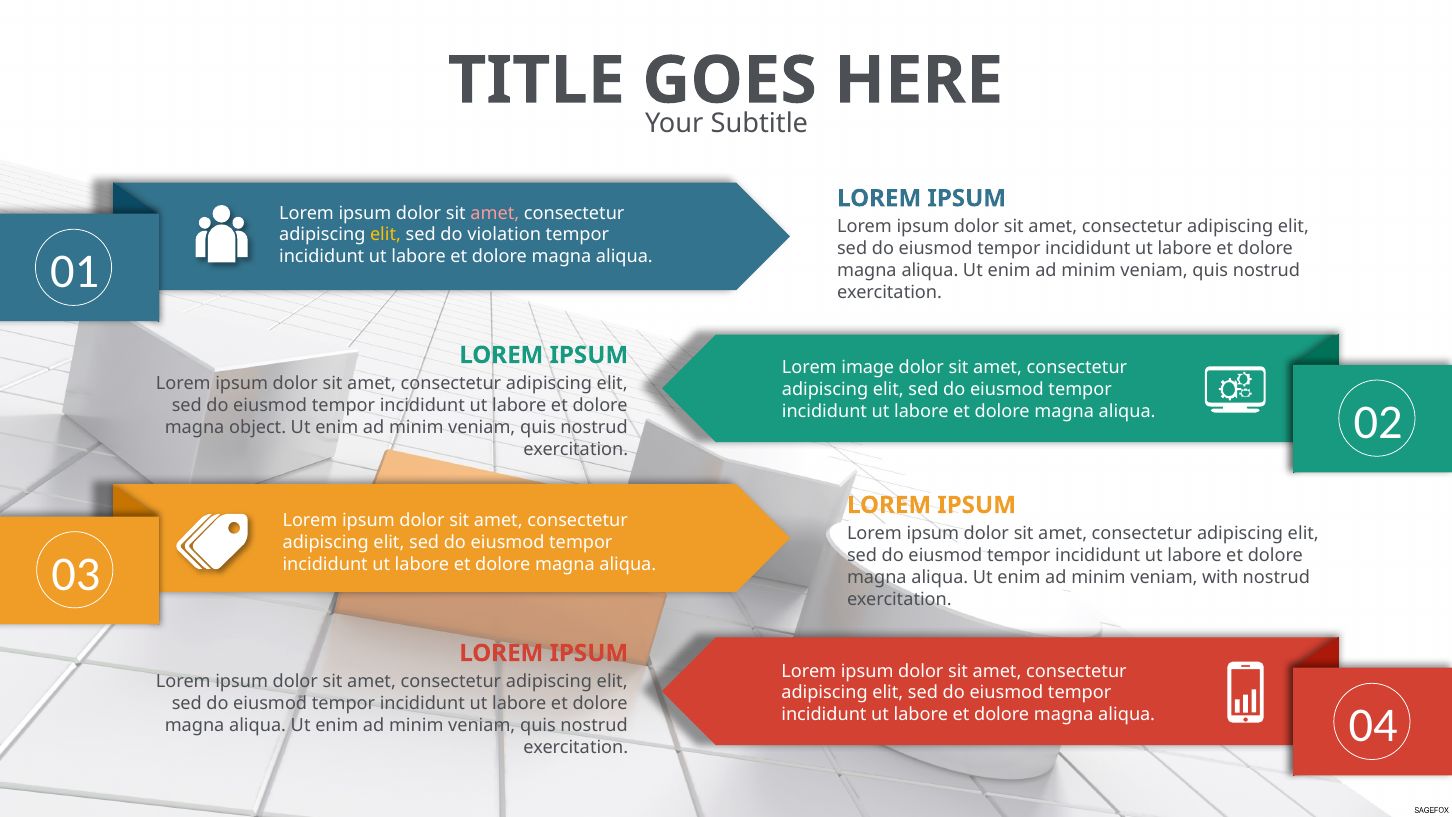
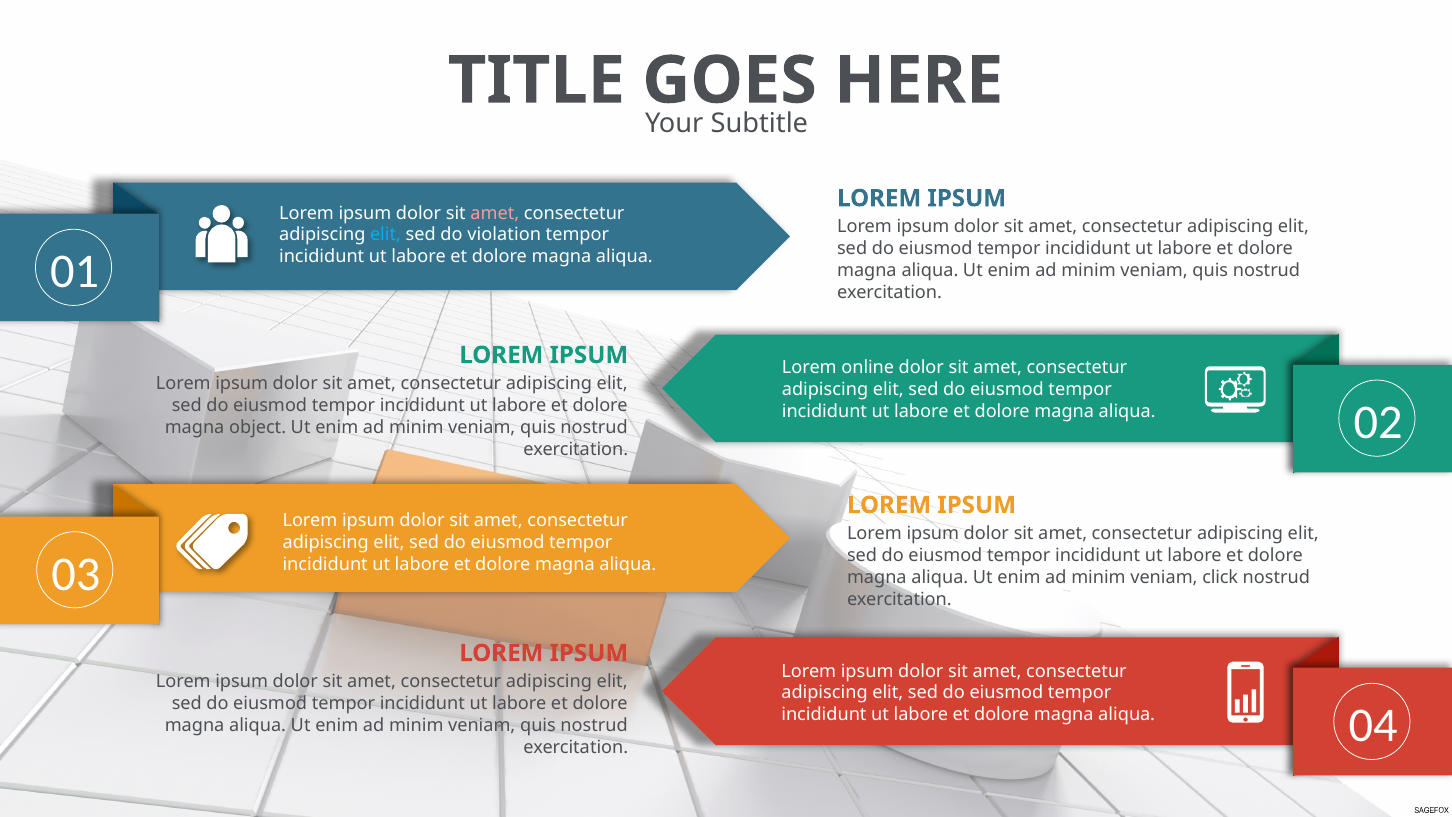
elit at (386, 235) colour: yellow -> light blue
image: image -> online
with: with -> click
